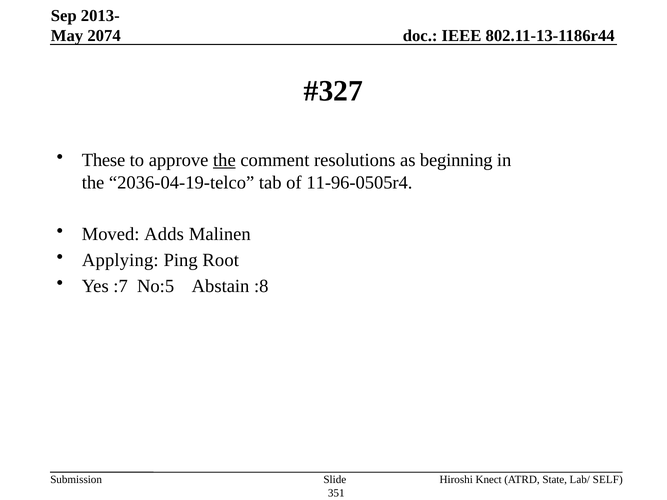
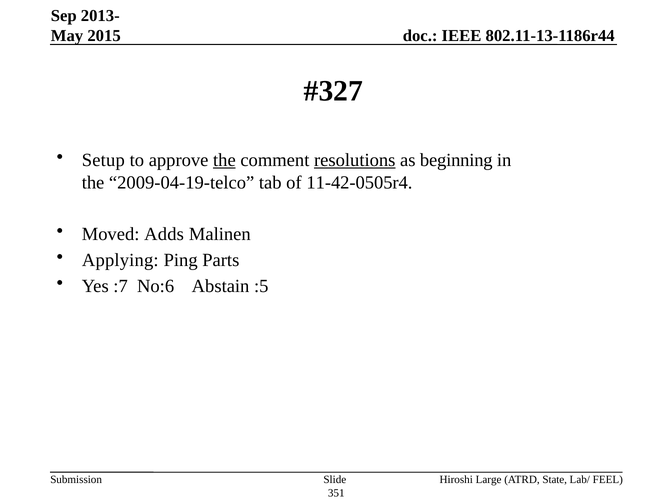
2074: 2074 -> 2015
These: These -> Setup
resolutions underline: none -> present
2036-04-19-telco: 2036-04-19-telco -> 2009-04-19-telco
11-96-0505r4: 11-96-0505r4 -> 11-42-0505r4
Root: Root -> Parts
No:5: No:5 -> No:6
:8: :8 -> :5
Knect: Knect -> Large
SELF: SELF -> FEEL
